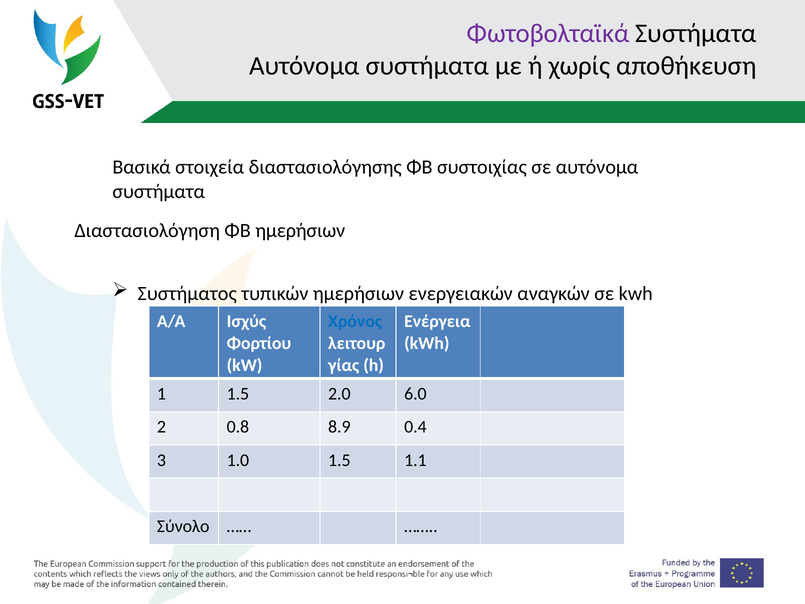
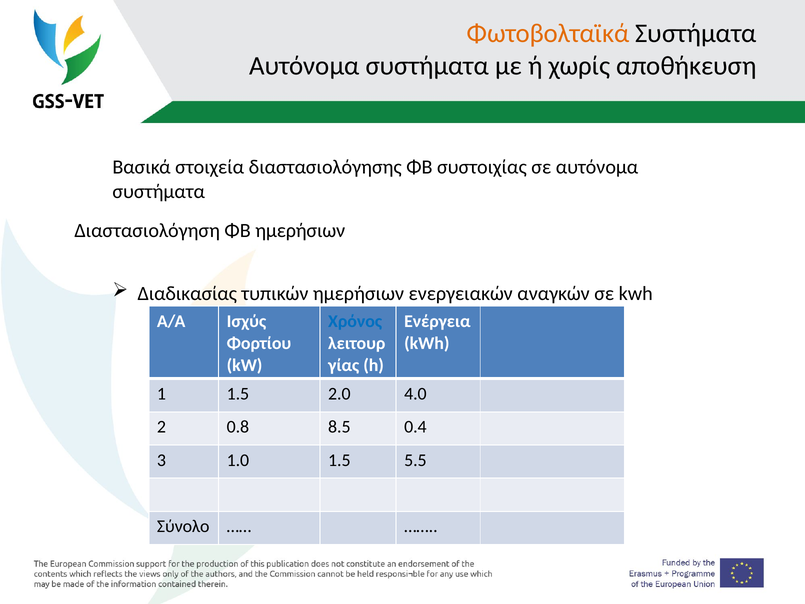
Φωτοβολταϊκά colour: purple -> orange
Συστήματος: Συστήματος -> Διαδικασίας
6.0: 6.0 -> 4.0
8.9: 8.9 -> 8.5
1.1: 1.1 -> 5.5
